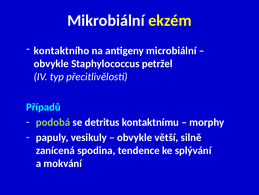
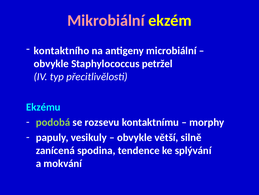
Mikrobiální colour: white -> pink
Případů: Případů -> Ekzému
detritus: detritus -> rozsevu
